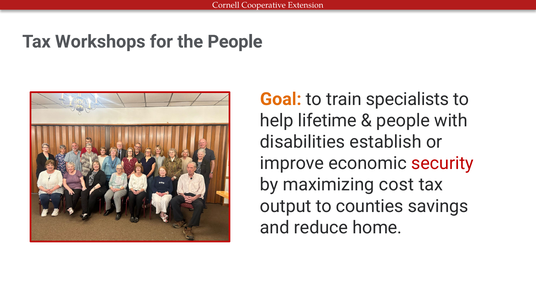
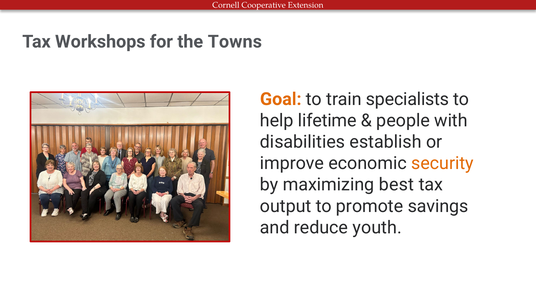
the People: People -> Towns
security colour: red -> orange
cost: cost -> best
counties: counties -> promote
home: home -> youth
